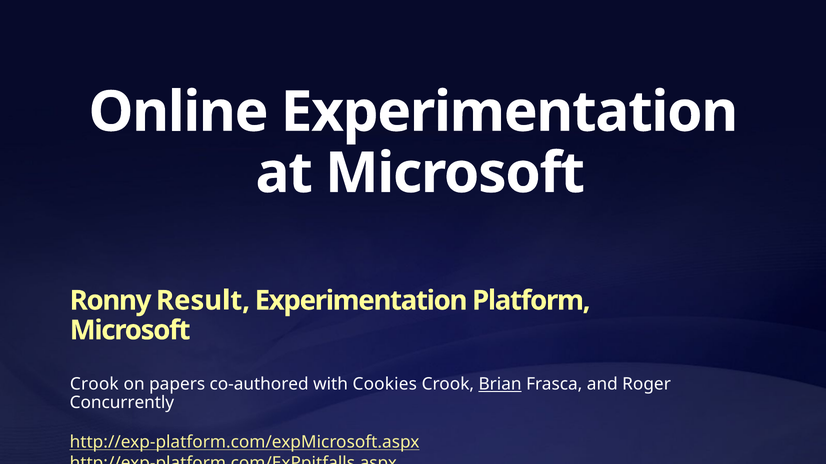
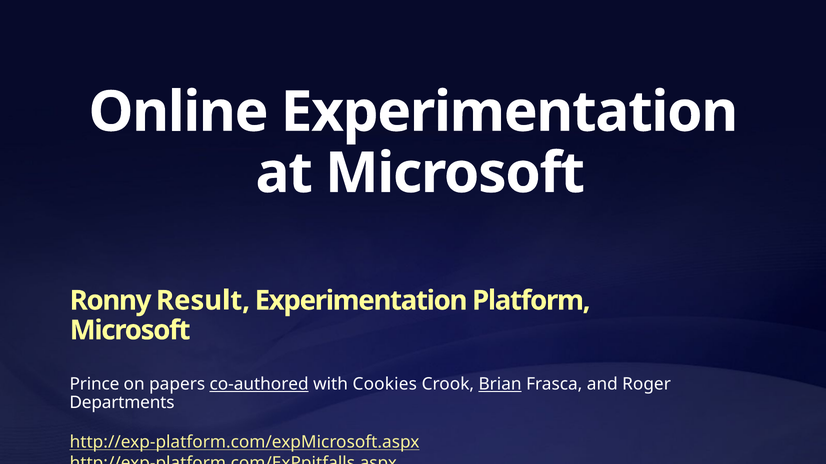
Crook at (94, 385): Crook -> Prince
co-authored underline: none -> present
Concurrently: Concurrently -> Departments
